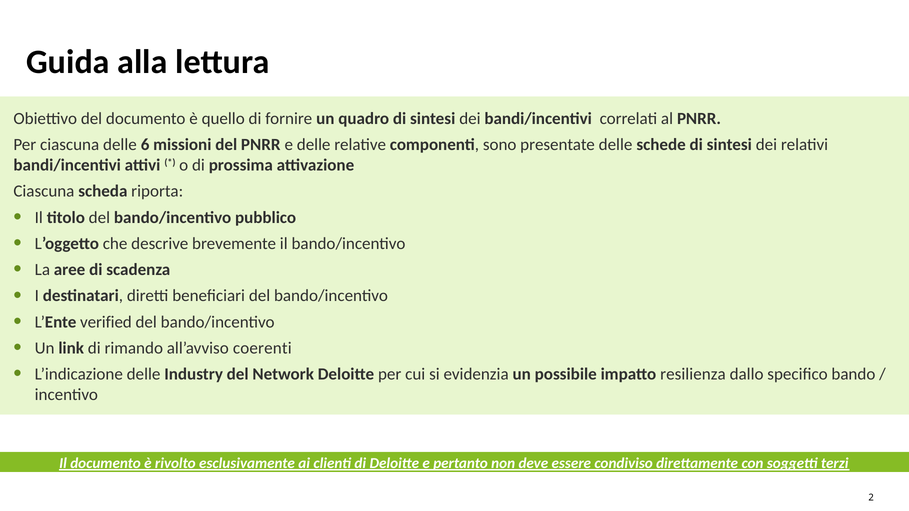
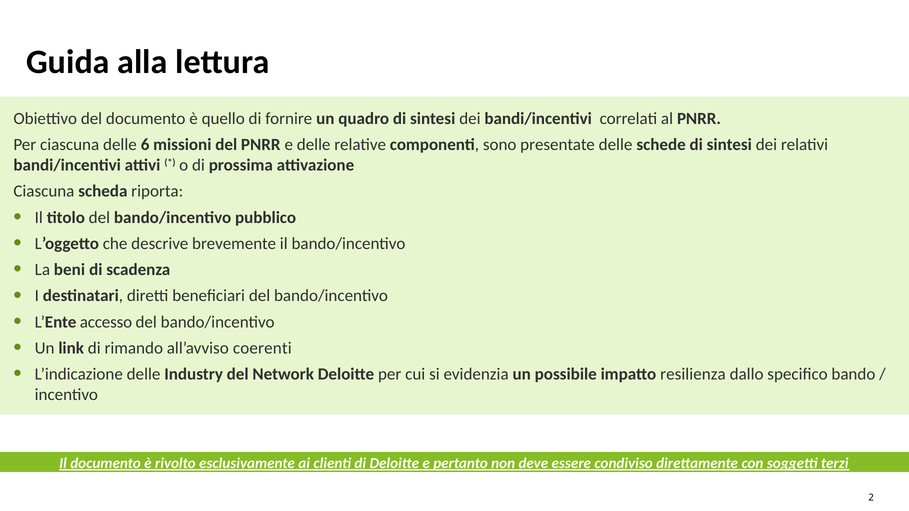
aree: aree -> beni
verified: verified -> accesso
